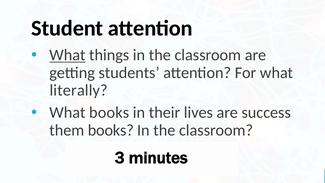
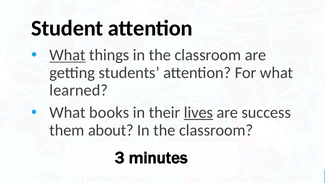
literally: literally -> learned
lives underline: none -> present
them books: books -> about
